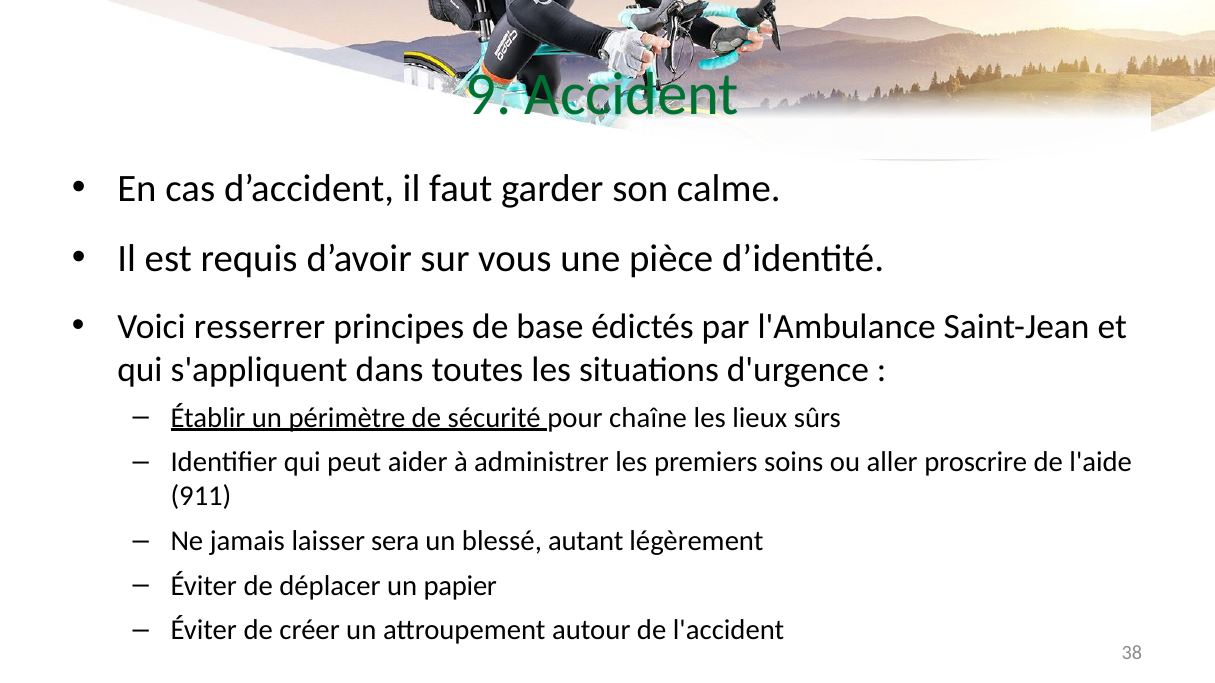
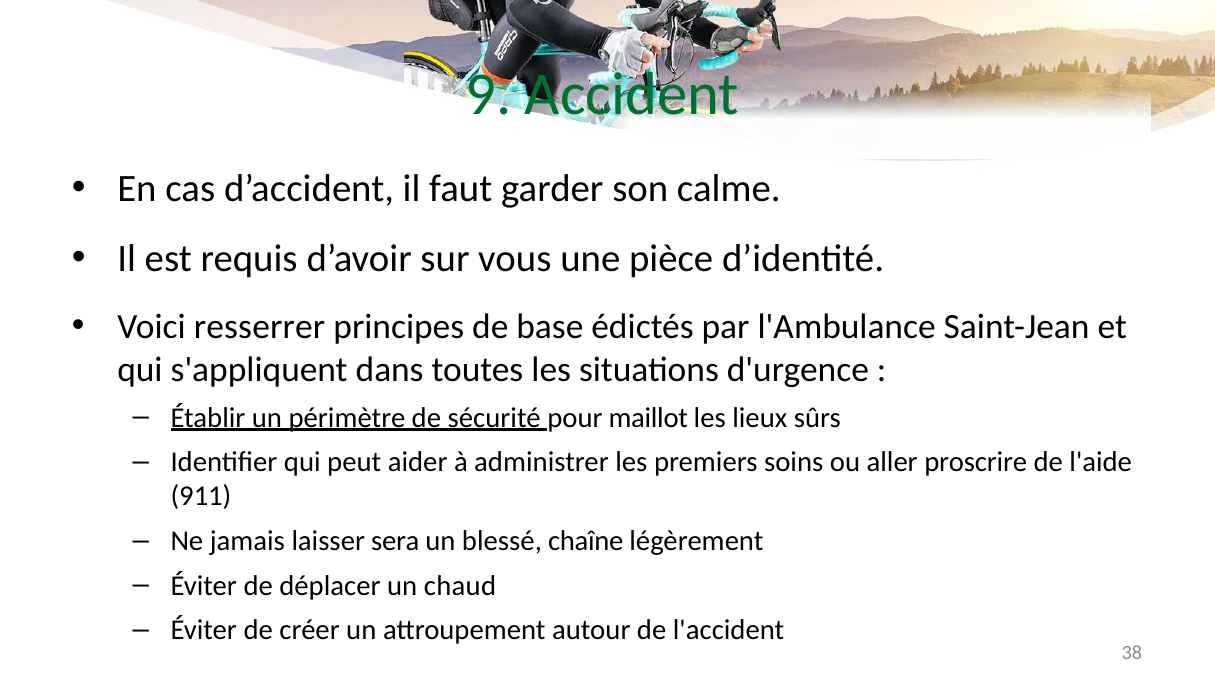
chaîne: chaîne -> maillot
autant: autant -> chaîne
papier: papier -> chaud
